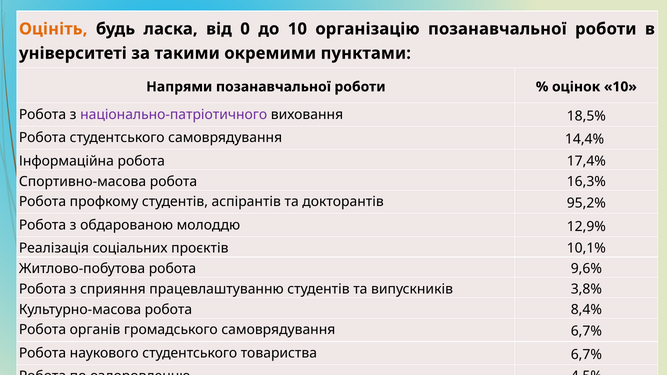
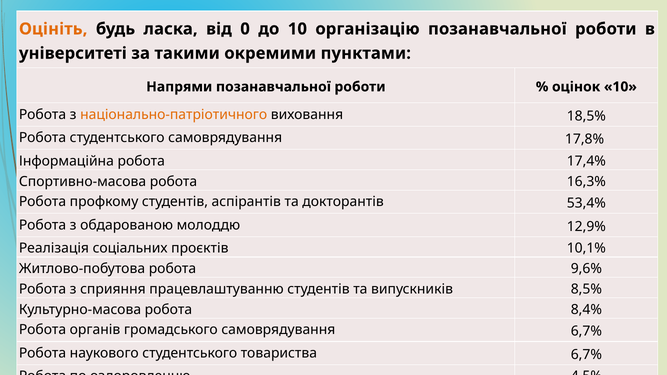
національно-патріотичного colour: purple -> orange
14,4%: 14,4% -> 17,8%
95,2%: 95,2% -> 53,4%
3,8%: 3,8% -> 8,5%
